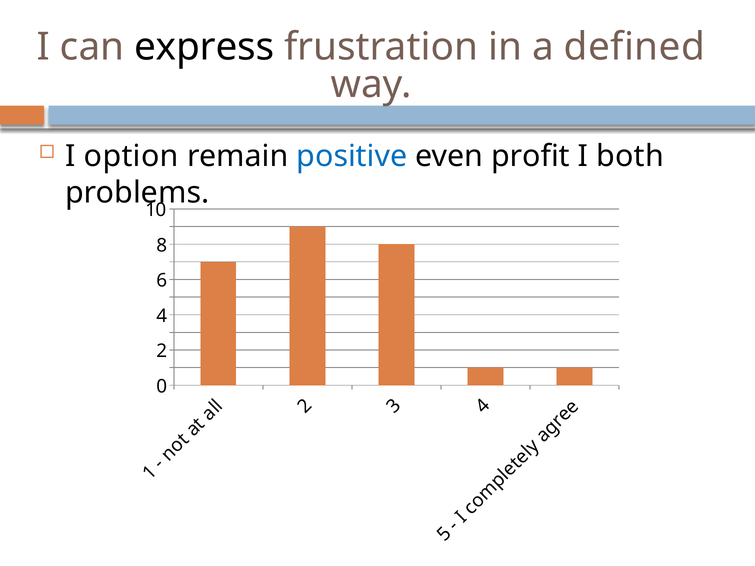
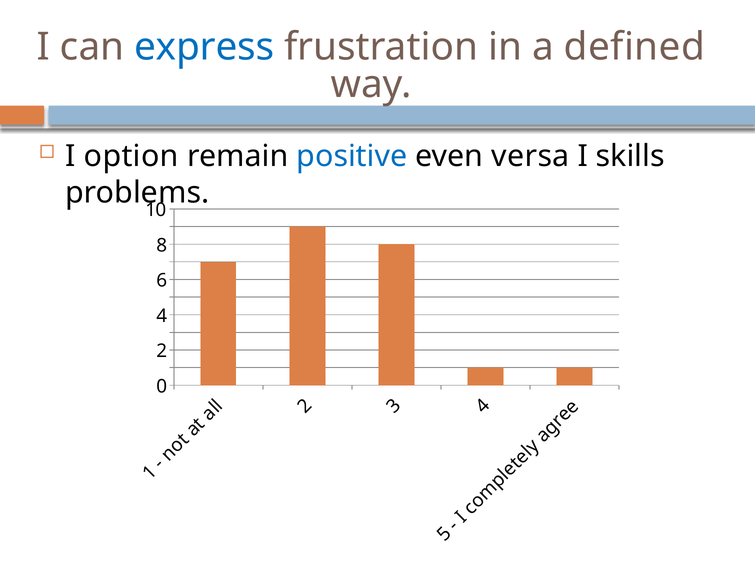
express colour: black -> blue
profit: profit -> versa
both: both -> skills
